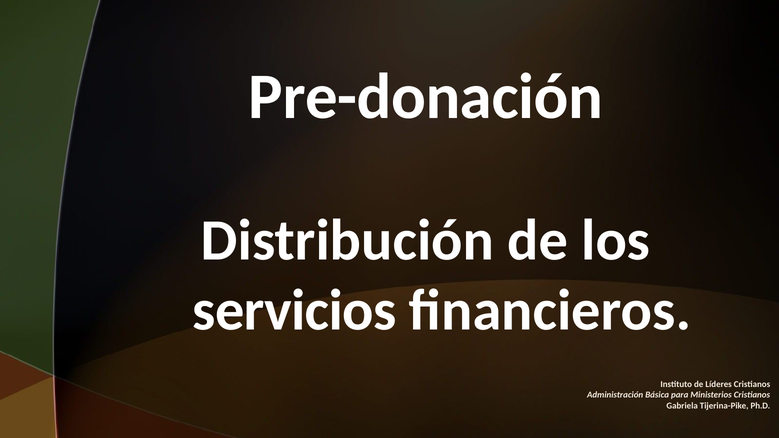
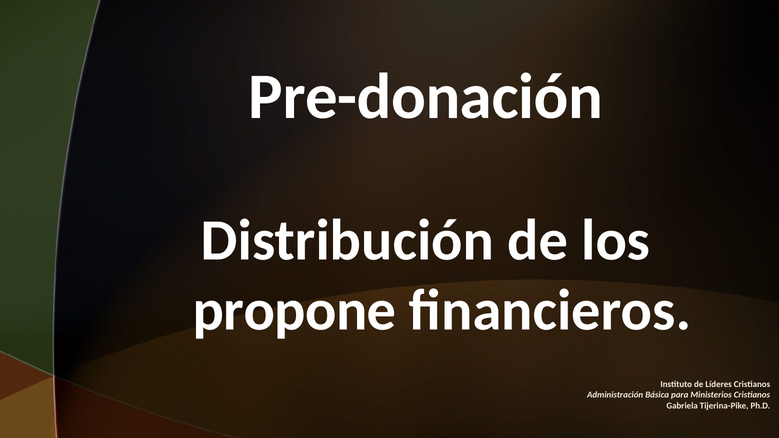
servicios: servicios -> propone
